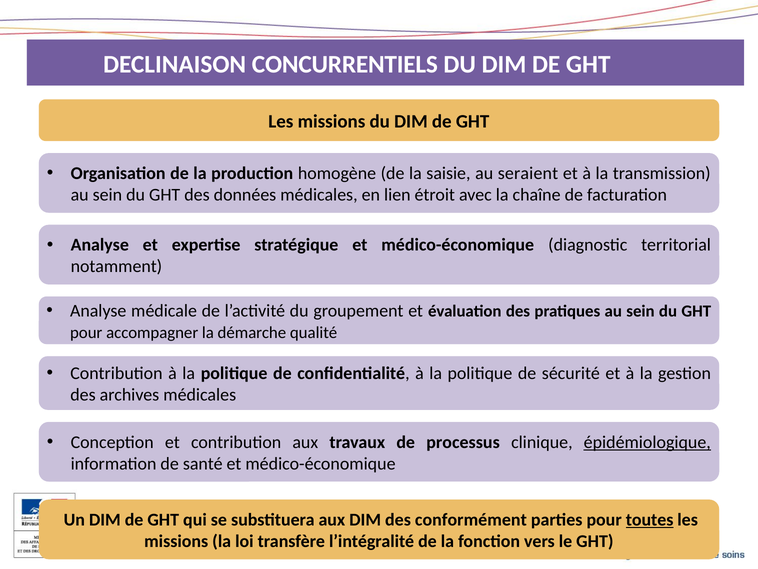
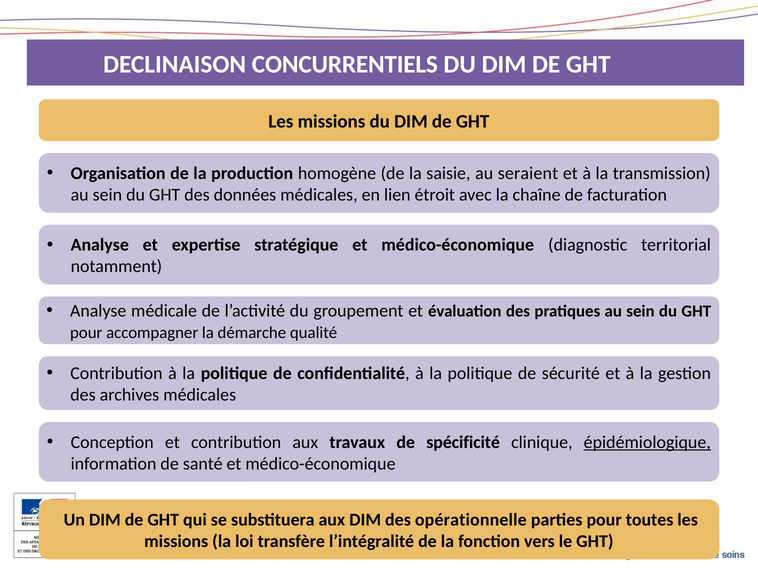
processus: processus -> spécificité
conformément: conformément -> opérationnelle
toutes underline: present -> none
